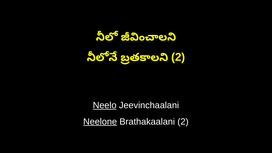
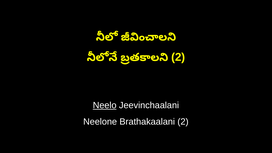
Neelone underline: present -> none
